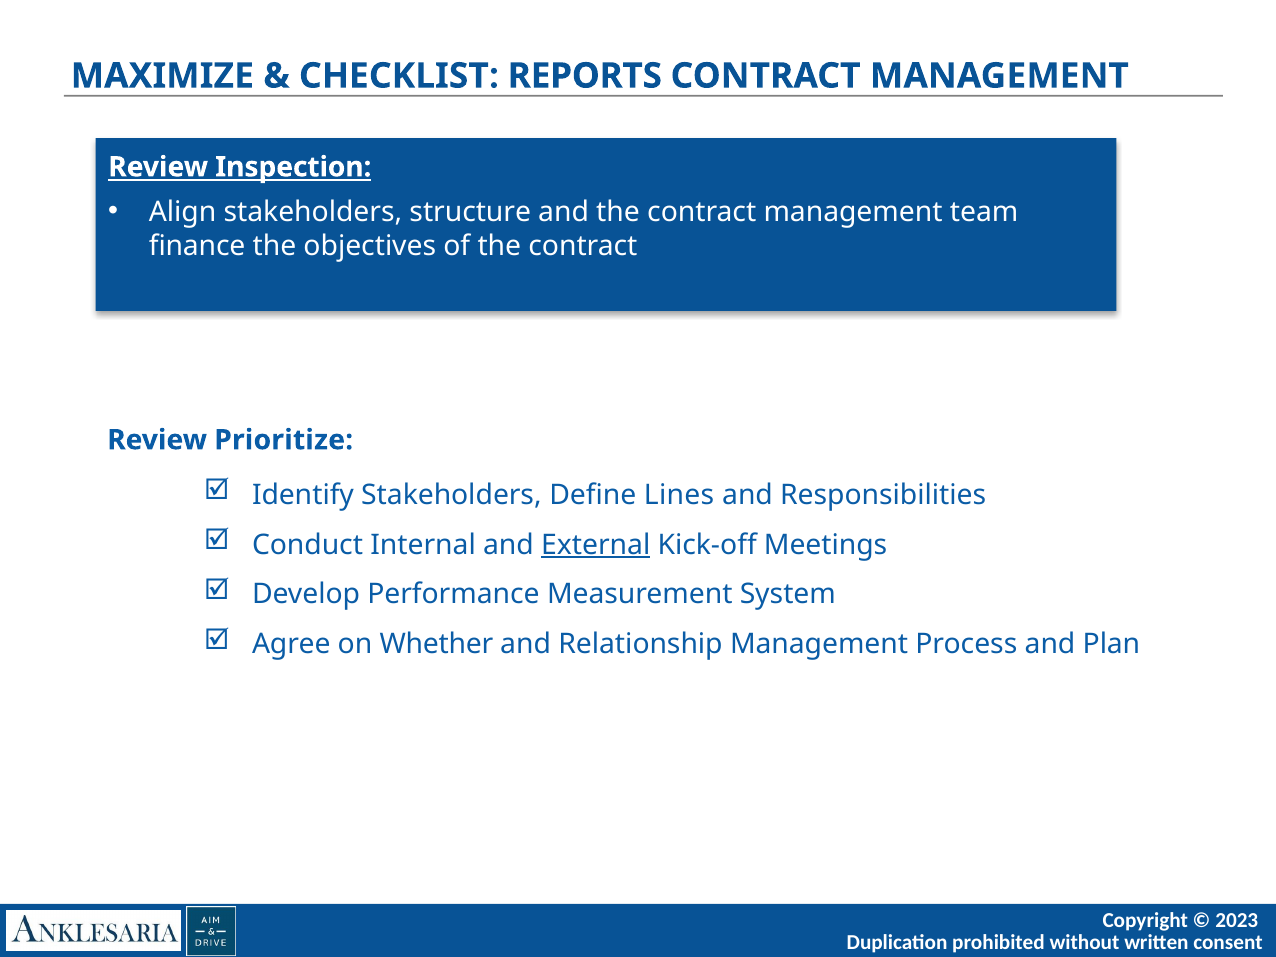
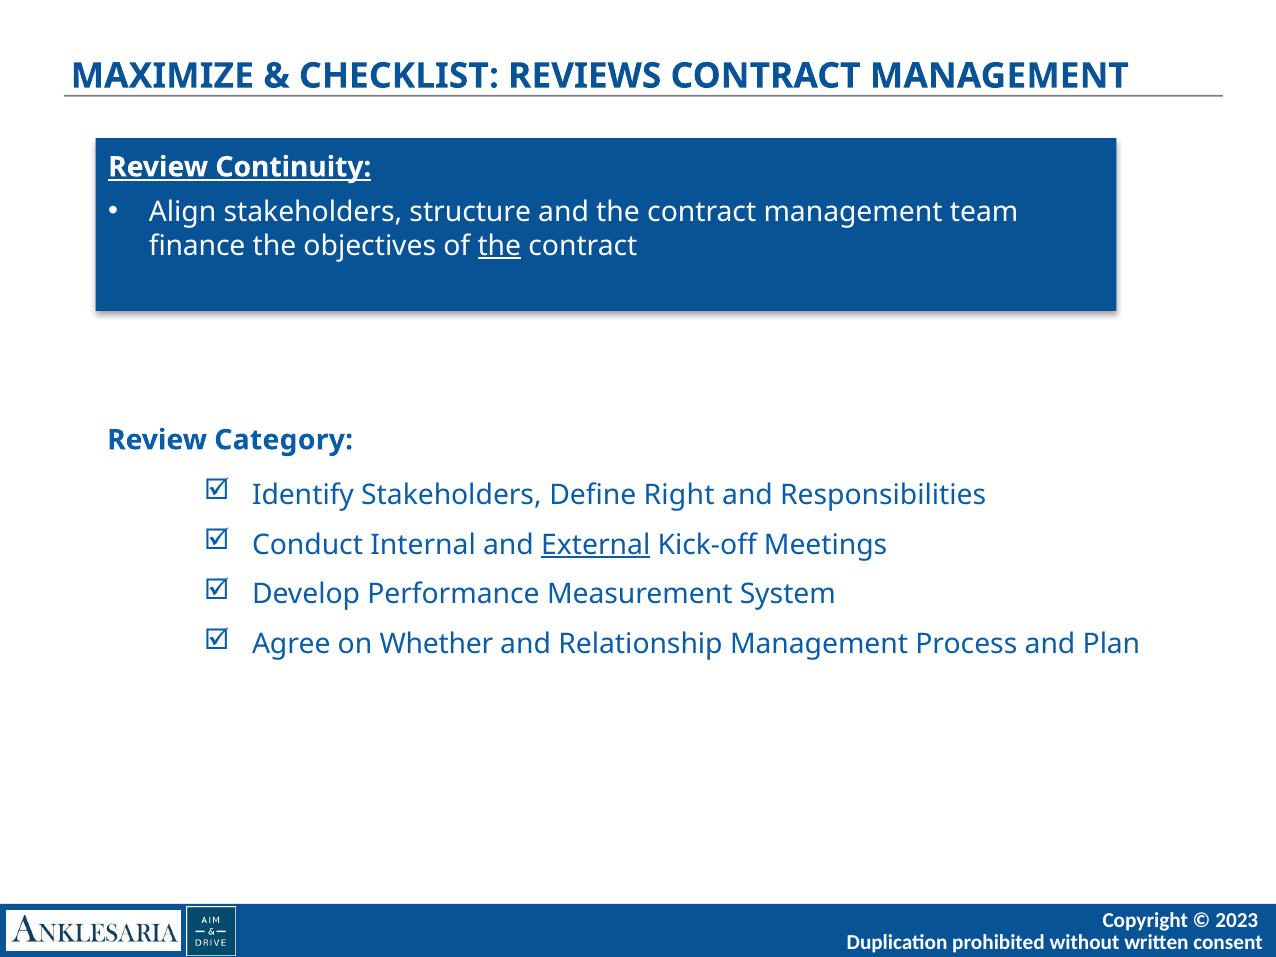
REPORTS: REPORTS -> REVIEWS
Inspection: Inspection -> Continuity
the at (499, 246) underline: none -> present
Prioritize: Prioritize -> Category
Lines: Lines -> Right
